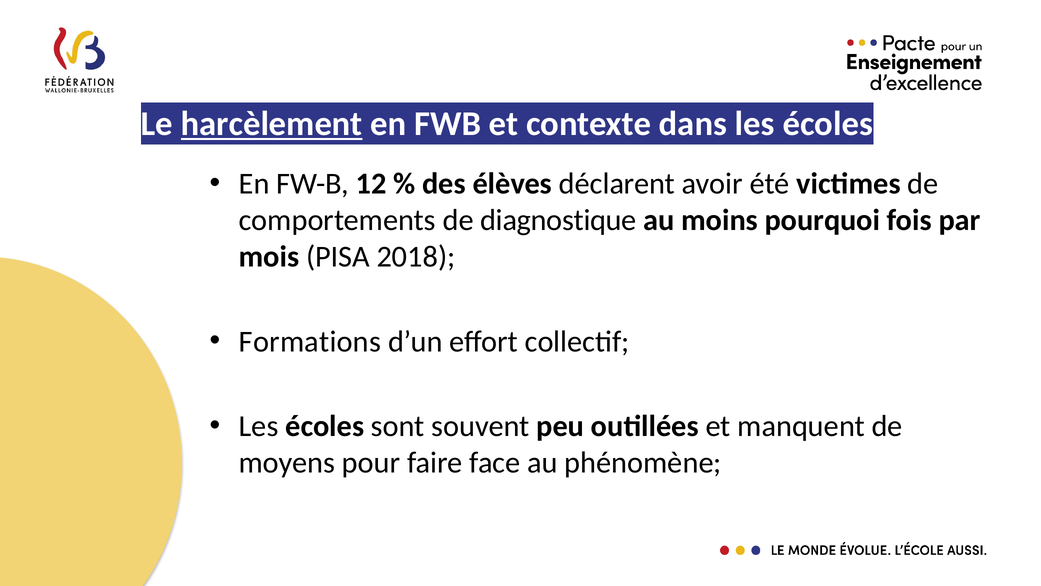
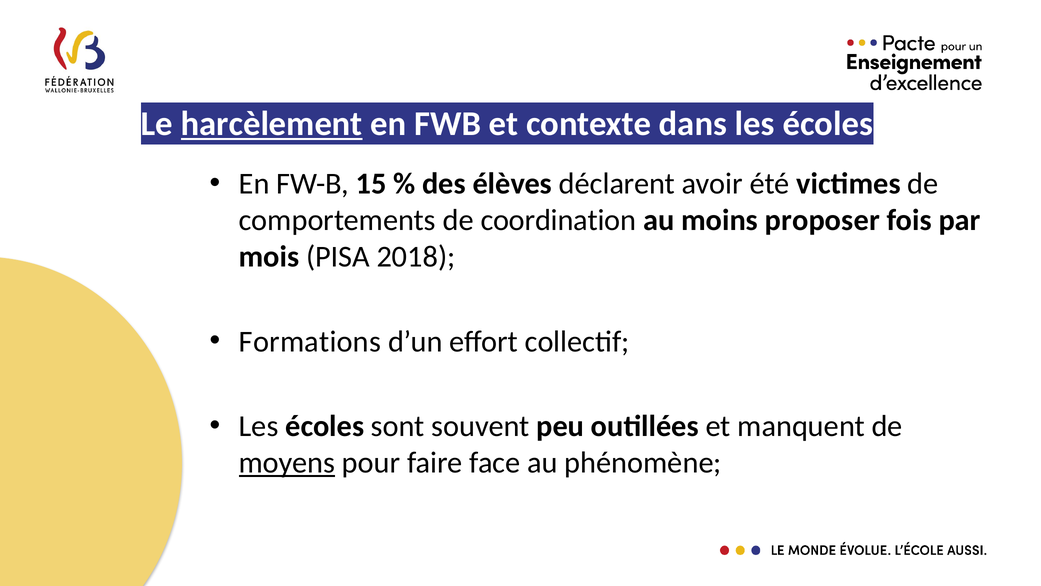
12: 12 -> 15
diagnostique: diagnostique -> coordination
pourquoi: pourquoi -> proposer
moyens underline: none -> present
